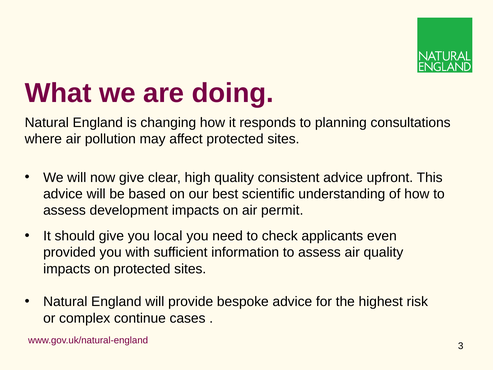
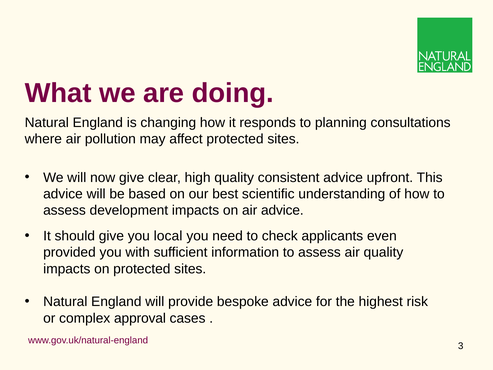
air permit: permit -> advice
continue: continue -> approval
